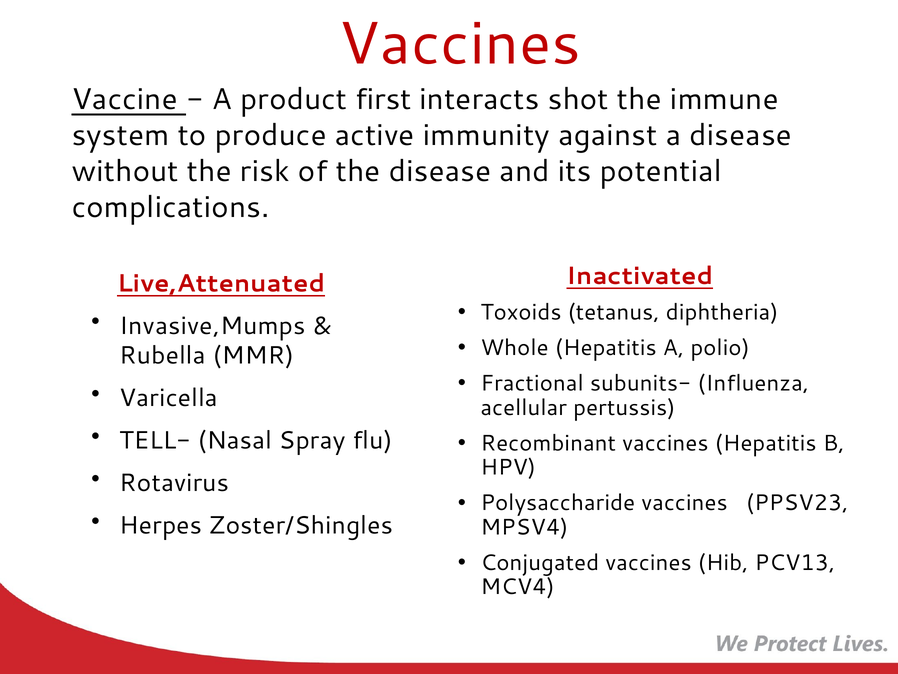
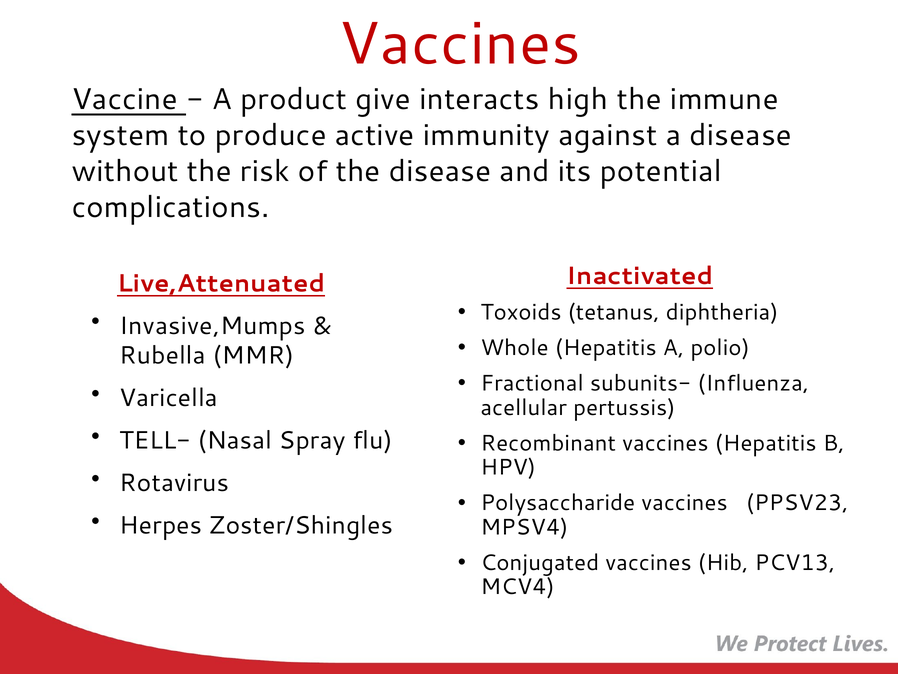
first: first -> give
shot: shot -> high
